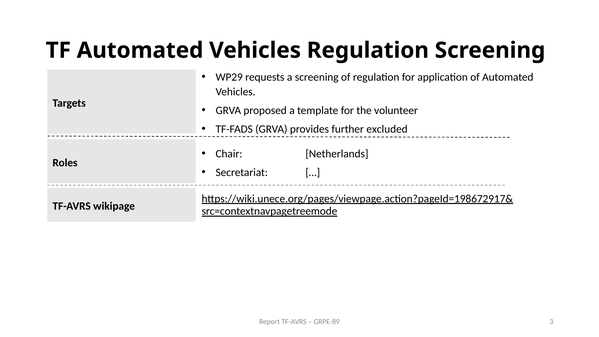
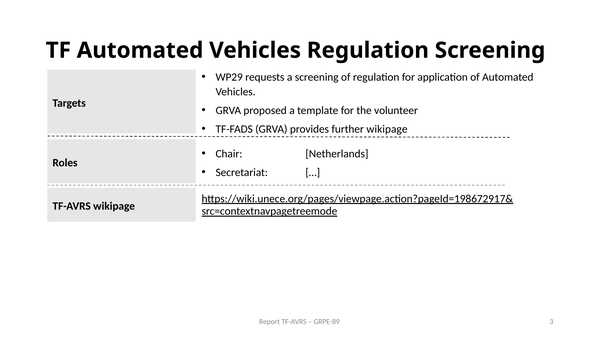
further excluded: excluded -> wikipage
